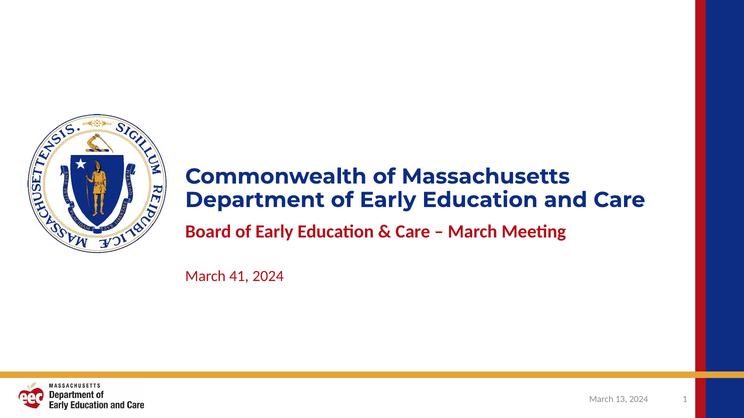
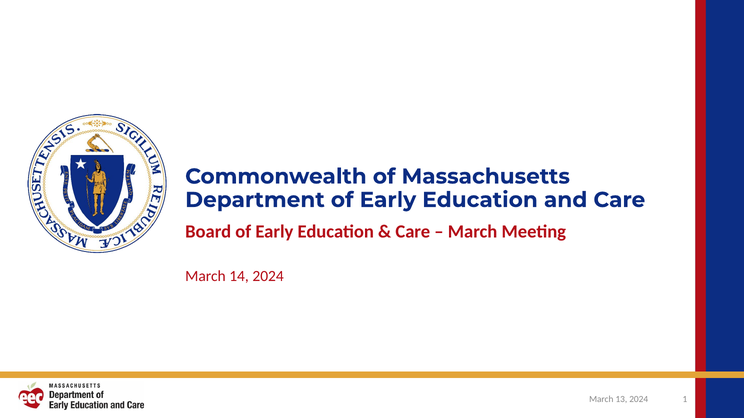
41: 41 -> 14
